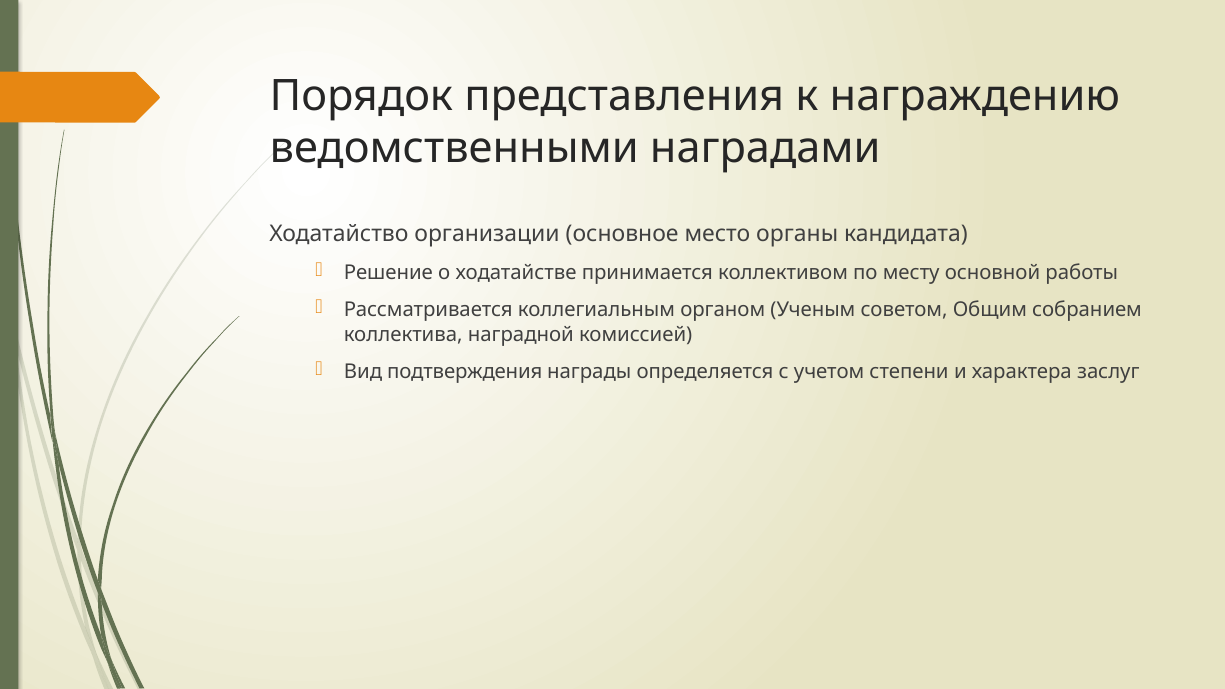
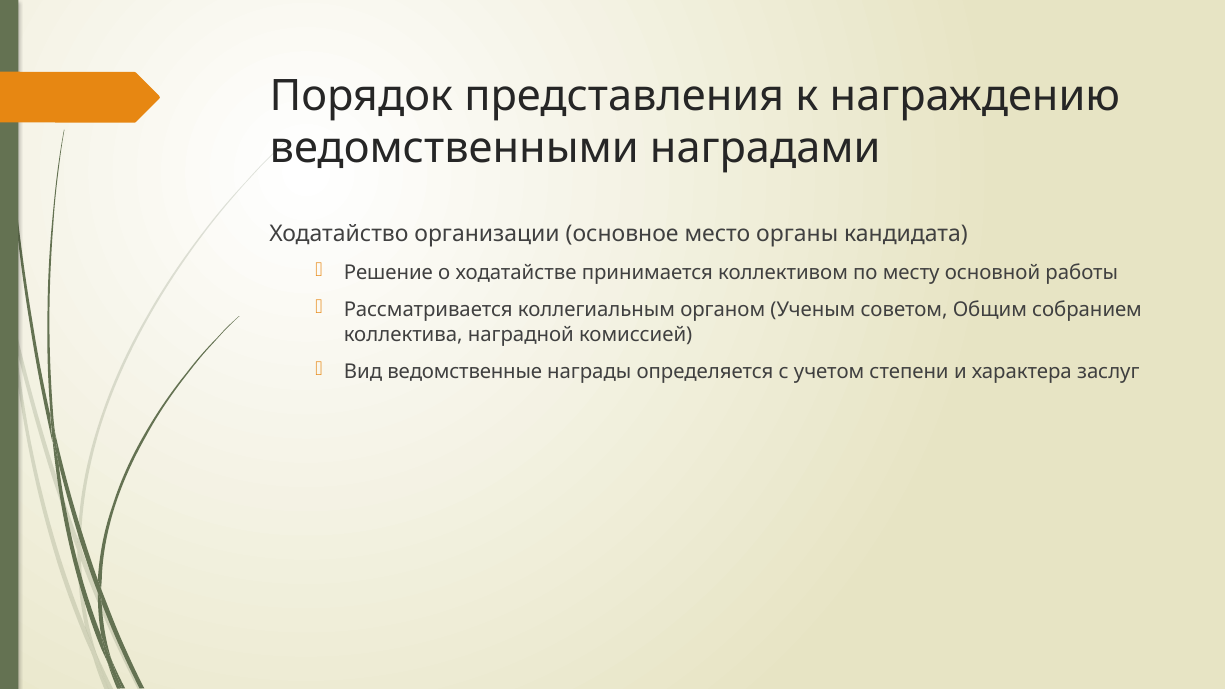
подтверждения: подтверждения -> ведомственные
